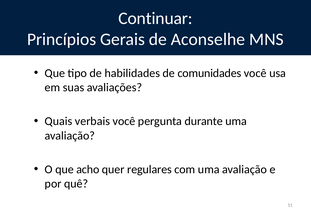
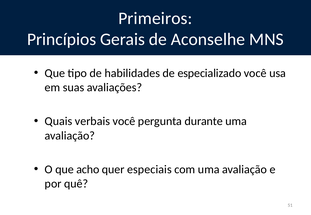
Continuar: Continuar -> Primeiros
comunidades: comunidades -> especializado
regulares: regulares -> especiais
